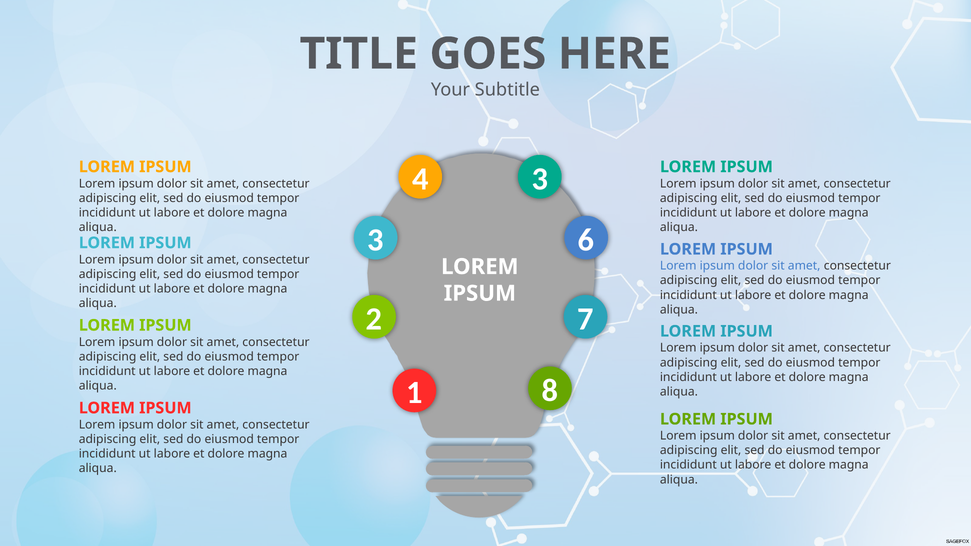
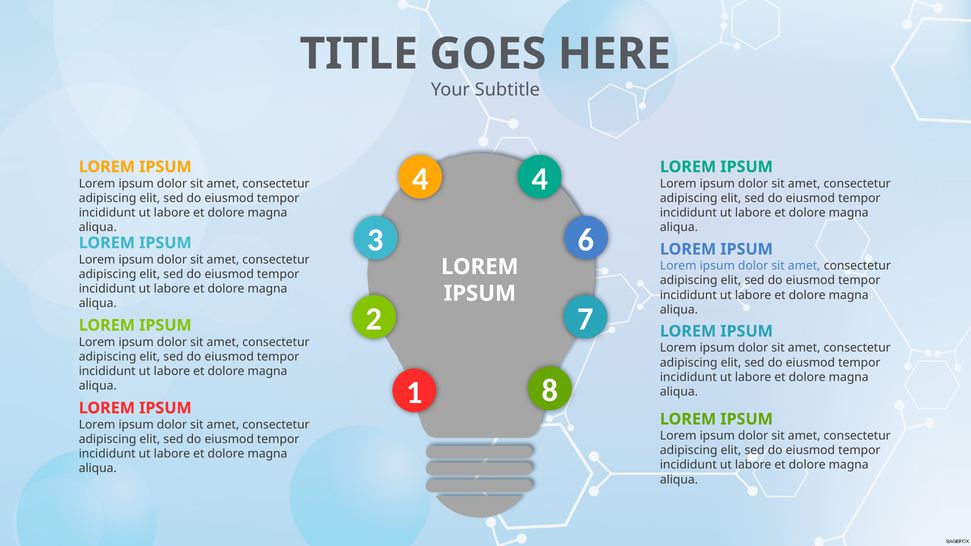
4 3: 3 -> 4
